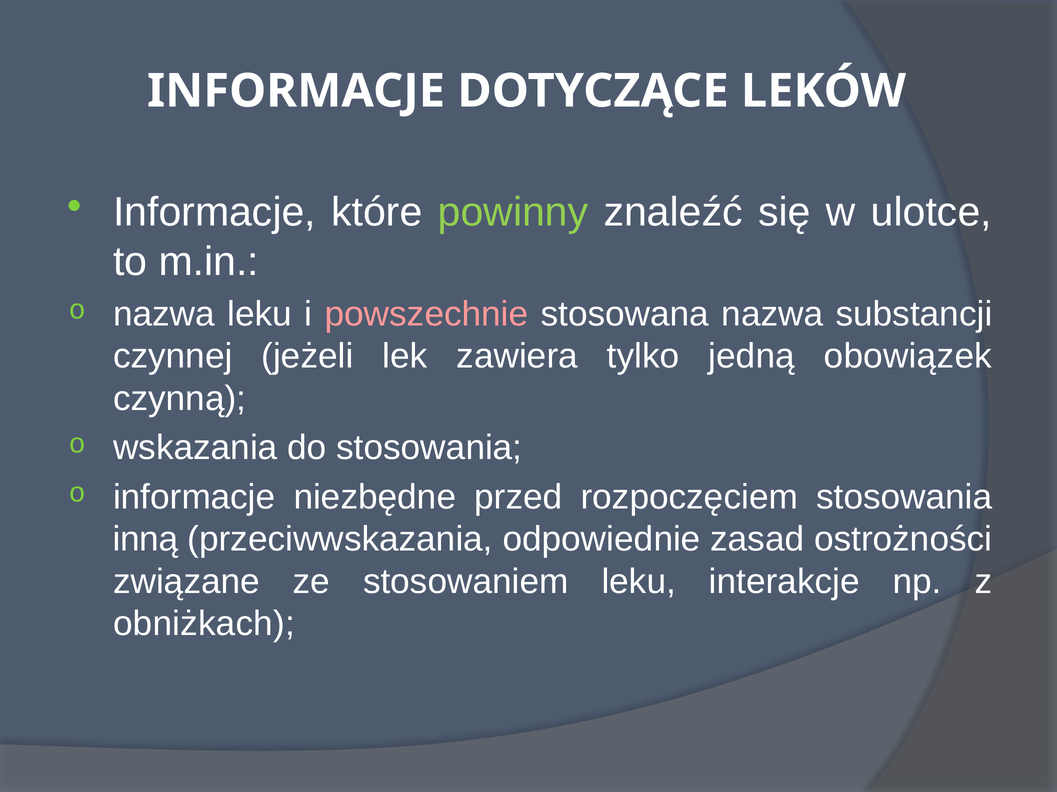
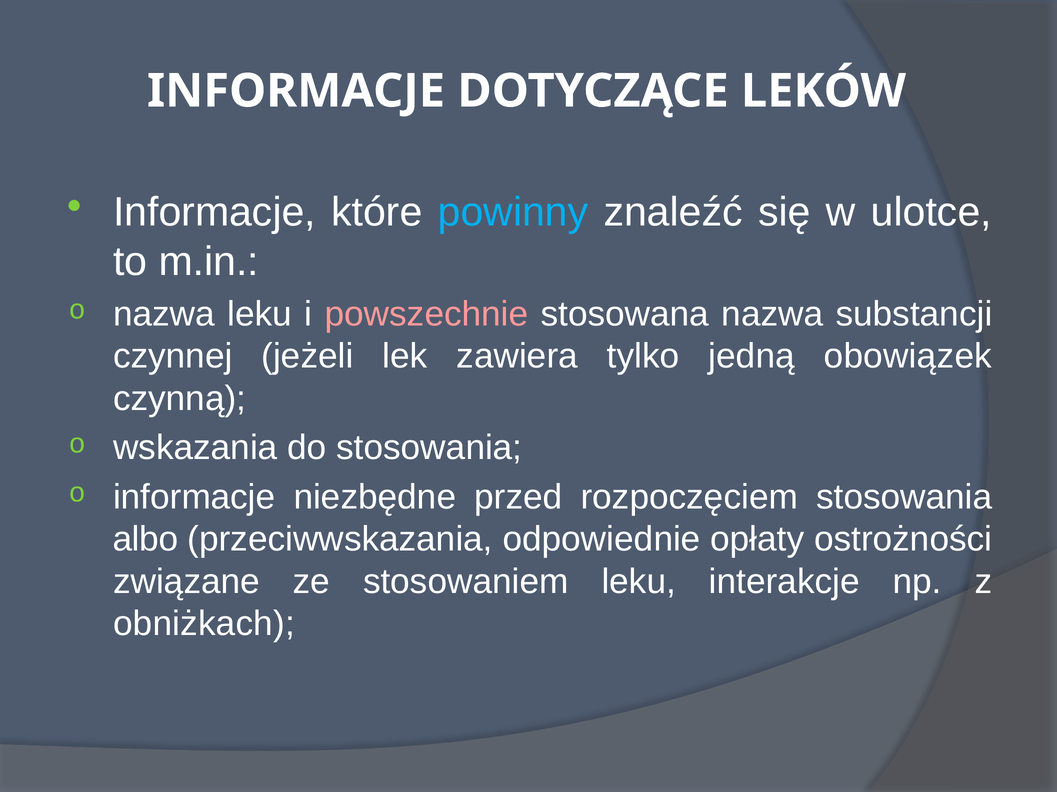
powinny colour: light green -> light blue
inną: inną -> albo
zasad: zasad -> opłaty
